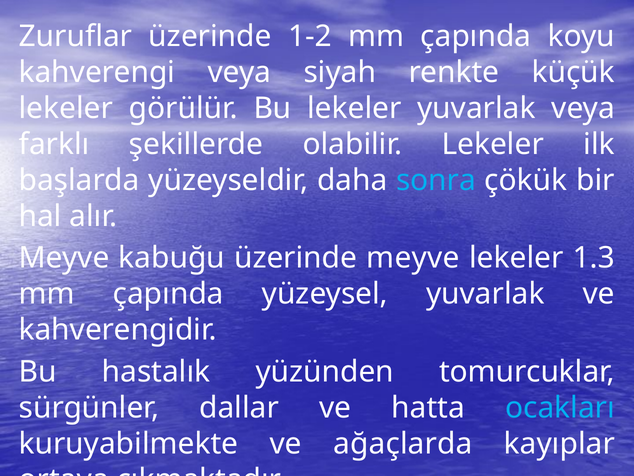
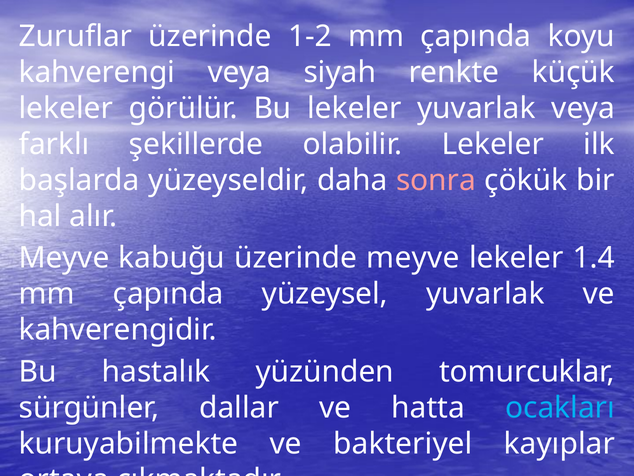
sonra colour: light blue -> pink
1.3: 1.3 -> 1.4
ağaçlarda: ağaçlarda -> bakteriyel
